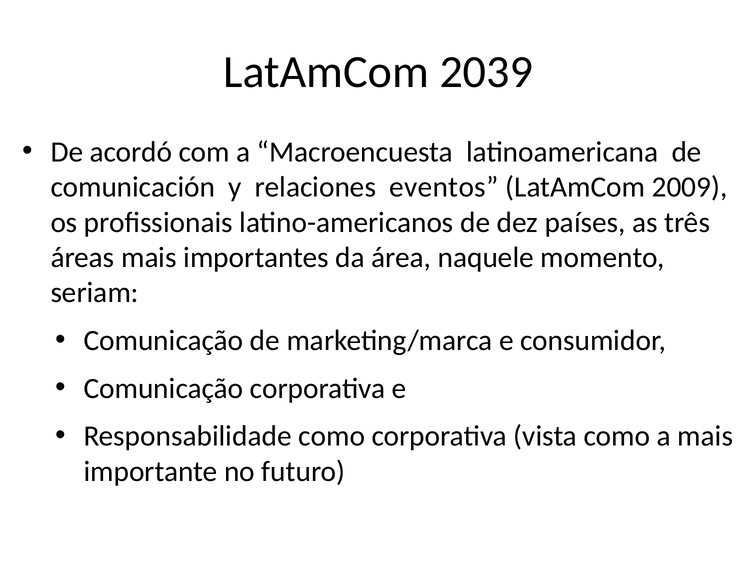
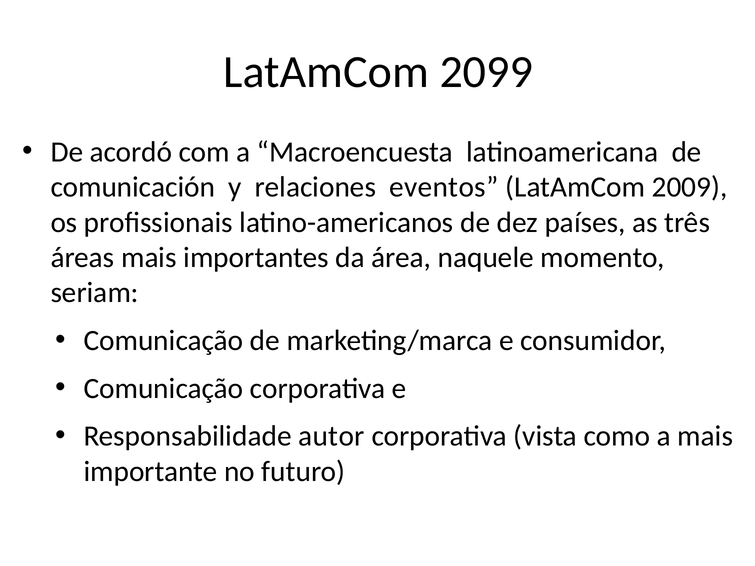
2039: 2039 -> 2099
Responsabilidade como: como -> autor
